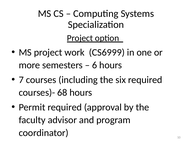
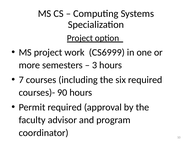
6: 6 -> 3
68: 68 -> 90
